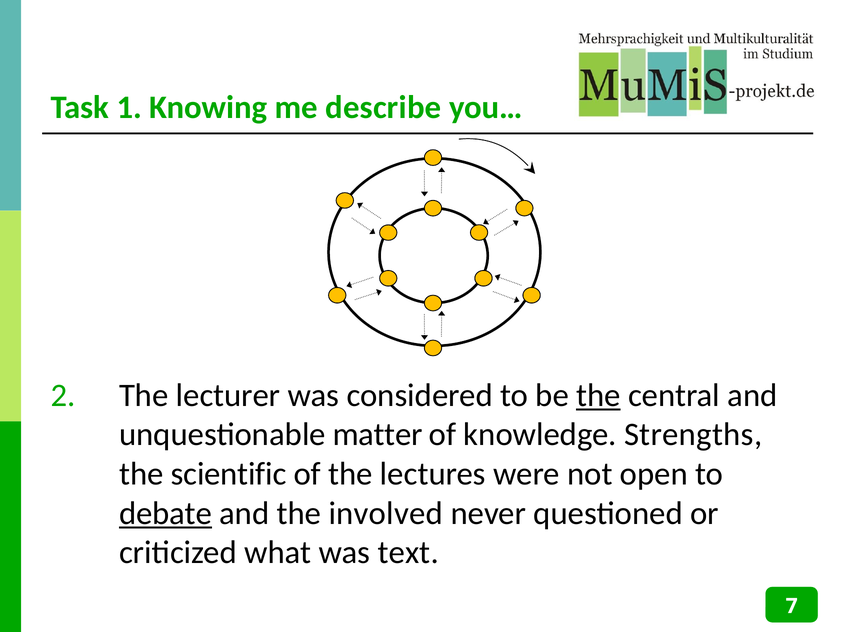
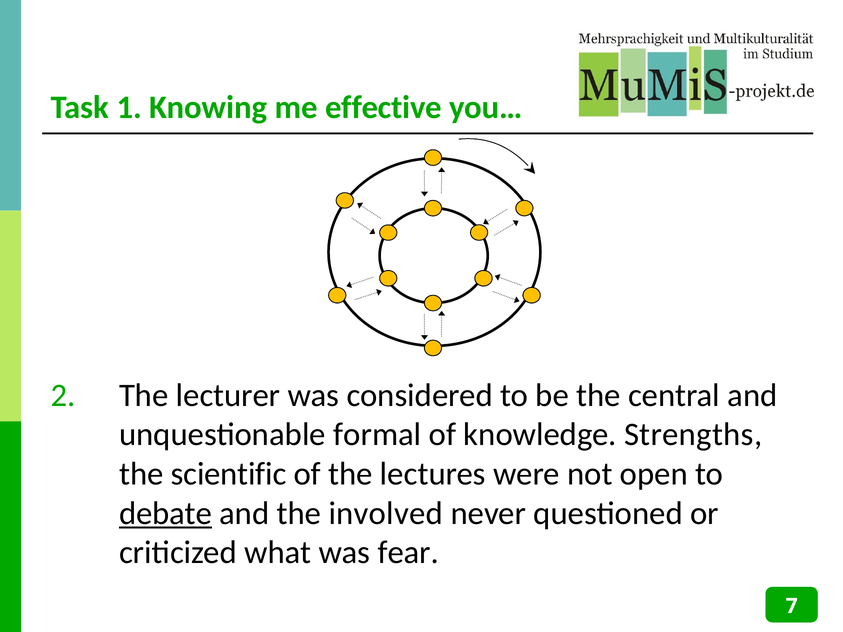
describe: describe -> effective
the at (598, 395) underline: present -> none
matter: matter -> formal
text: text -> fear
